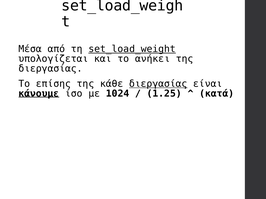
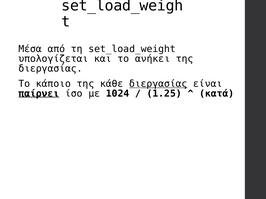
set_load_weight underline: present -> none
επίσης: επίσης -> κάποιο
κάνουμε: κάνουμε -> παίρνει
